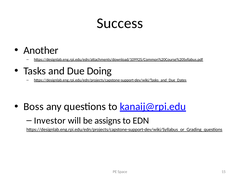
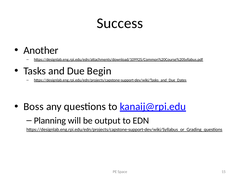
Doing: Doing -> Begin
Investor: Investor -> Planning
assigns: assigns -> output
